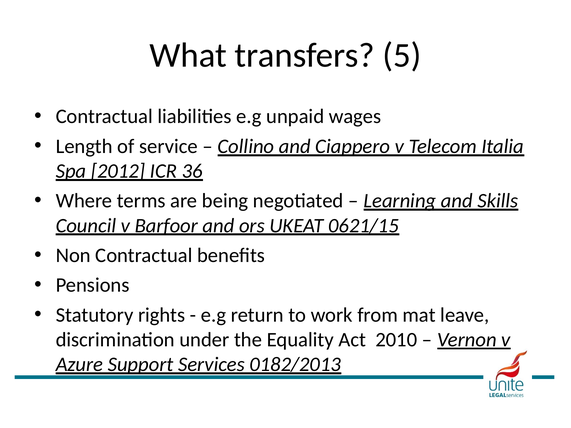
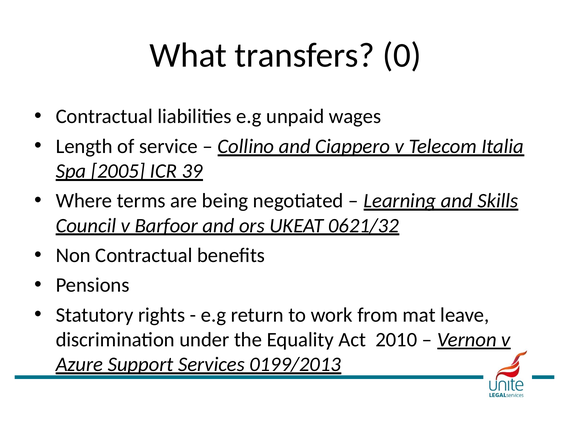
5: 5 -> 0
2012: 2012 -> 2005
36: 36 -> 39
0621/15: 0621/15 -> 0621/32
0182/2013: 0182/2013 -> 0199/2013
